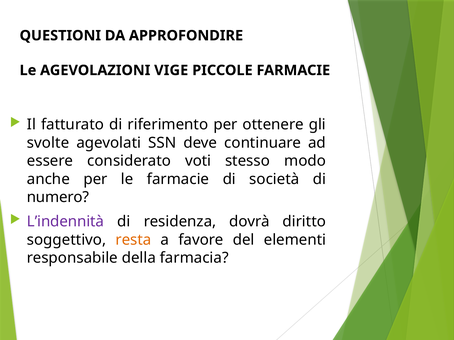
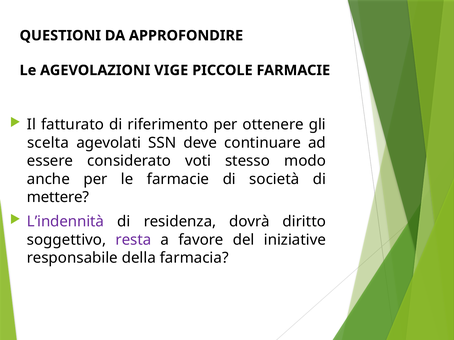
svolte: svolte -> scelta
numero: numero -> mettere
resta colour: orange -> purple
elementi: elementi -> iniziative
